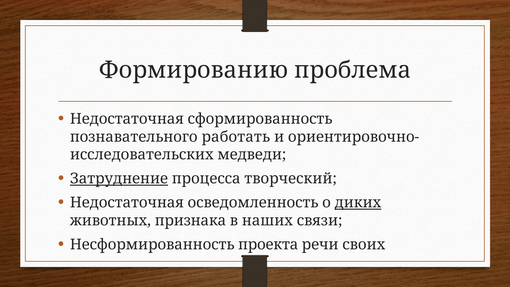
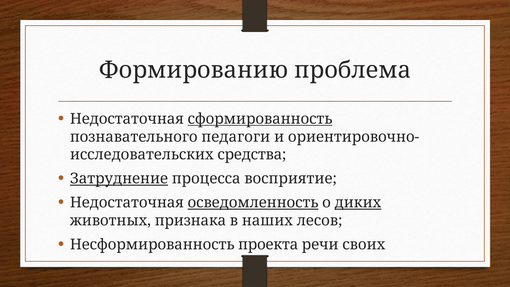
сформированность underline: none -> present
работать: работать -> педагоги
медведи: медведи -> средства
творческий: творческий -> восприятие
осведомленность underline: none -> present
связи: связи -> лесов
